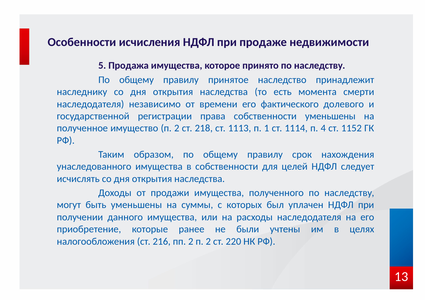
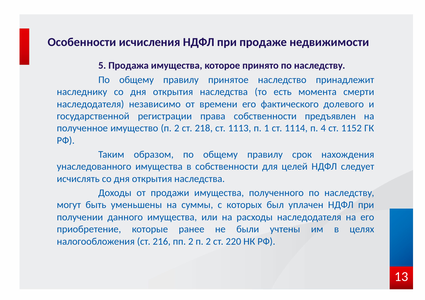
собственности уменьшены: уменьшены -> предъявлен
